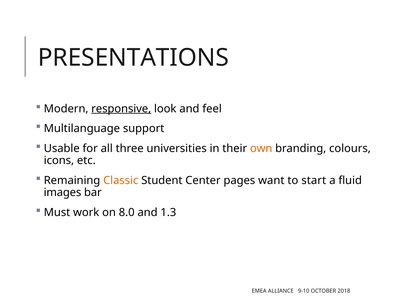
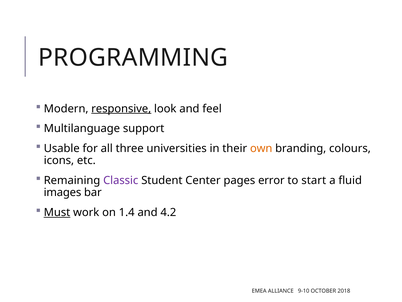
PRESENTATIONS: PRESENTATIONS -> PROGRAMMING
Classic colour: orange -> purple
want: want -> error
Must underline: none -> present
8.0: 8.0 -> 1.4
1.3: 1.3 -> 4.2
